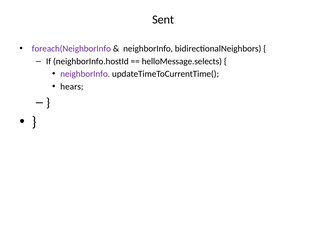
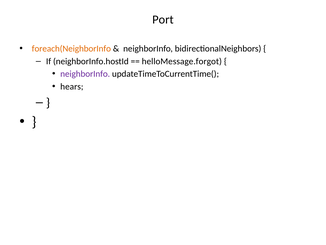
Sent: Sent -> Port
foreach(NeighborInfo colour: purple -> orange
helloMessage.selects: helloMessage.selects -> helloMessage.forgot
